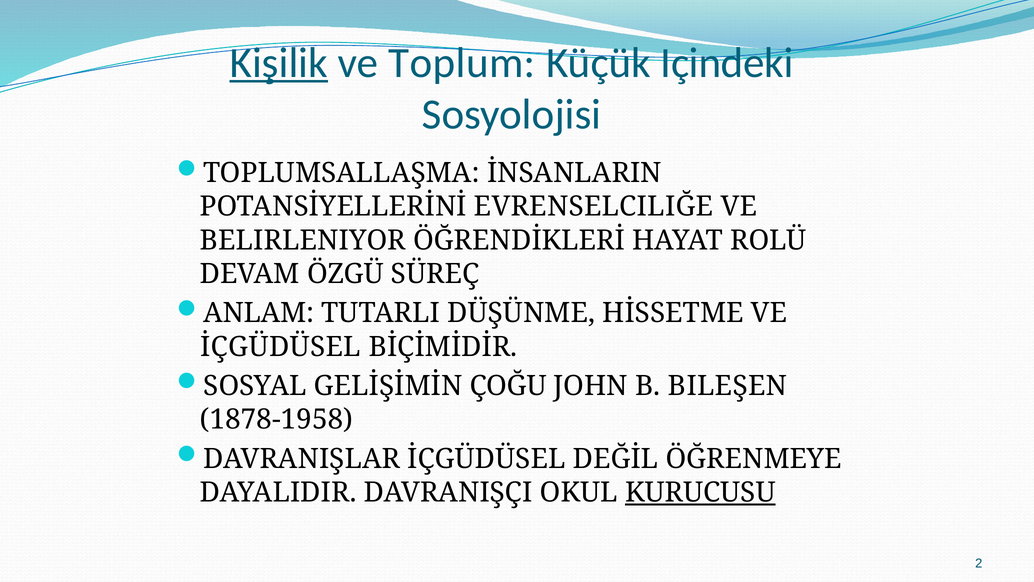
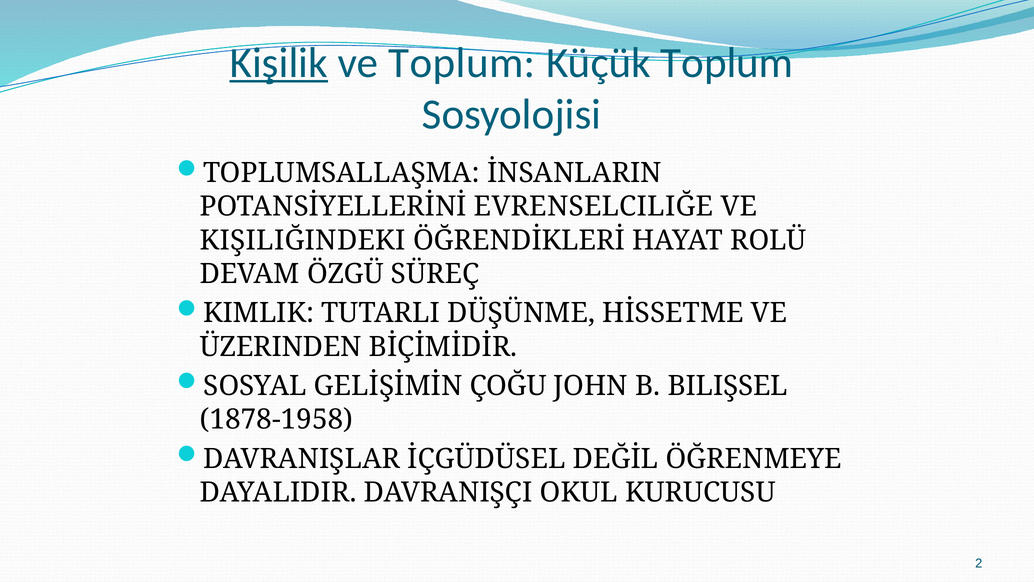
Küçük Içindeki: Içindeki -> Toplum
BELIRLENIYOR: BELIRLENIYOR -> KIŞILIĞINDEKI
ANLAM: ANLAM -> KIMLIK
İÇGÜDÜSEL at (281, 347): İÇGÜDÜSEL -> ÜZERINDEN
BILEŞEN: BILEŞEN -> BILIŞSEL
KURUCUSU underline: present -> none
